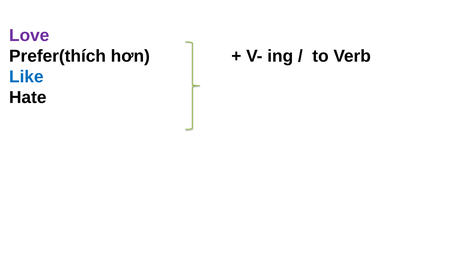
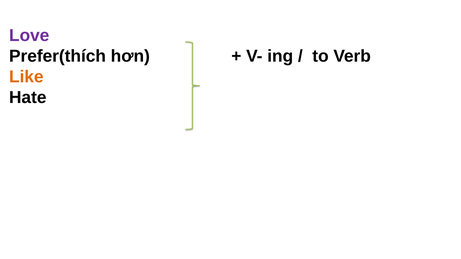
Like colour: blue -> orange
